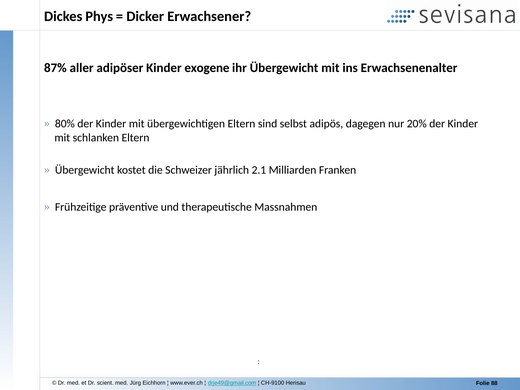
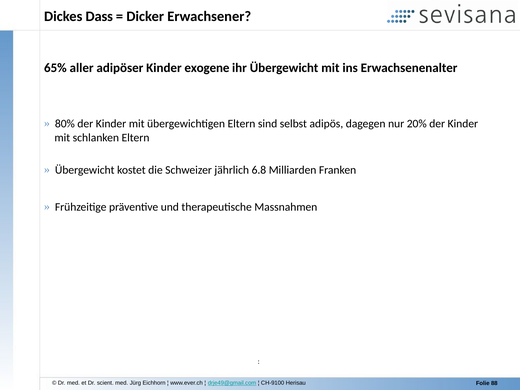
Phys: Phys -> Dass
87%: 87% -> 65%
2.1: 2.1 -> 6.8
